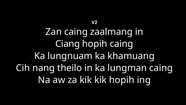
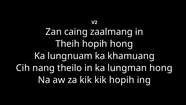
Ciang: Ciang -> Theih
hopih caing: caing -> hong
lungman caing: caing -> hong
